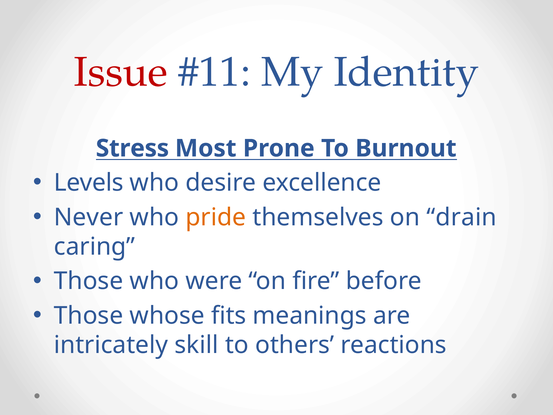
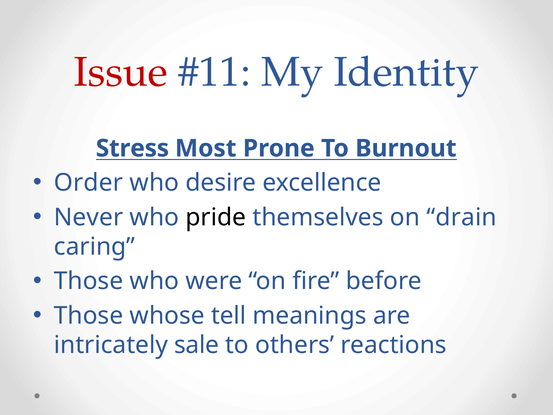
Levels: Levels -> Order
pride colour: orange -> black
fits: fits -> tell
skill: skill -> sale
